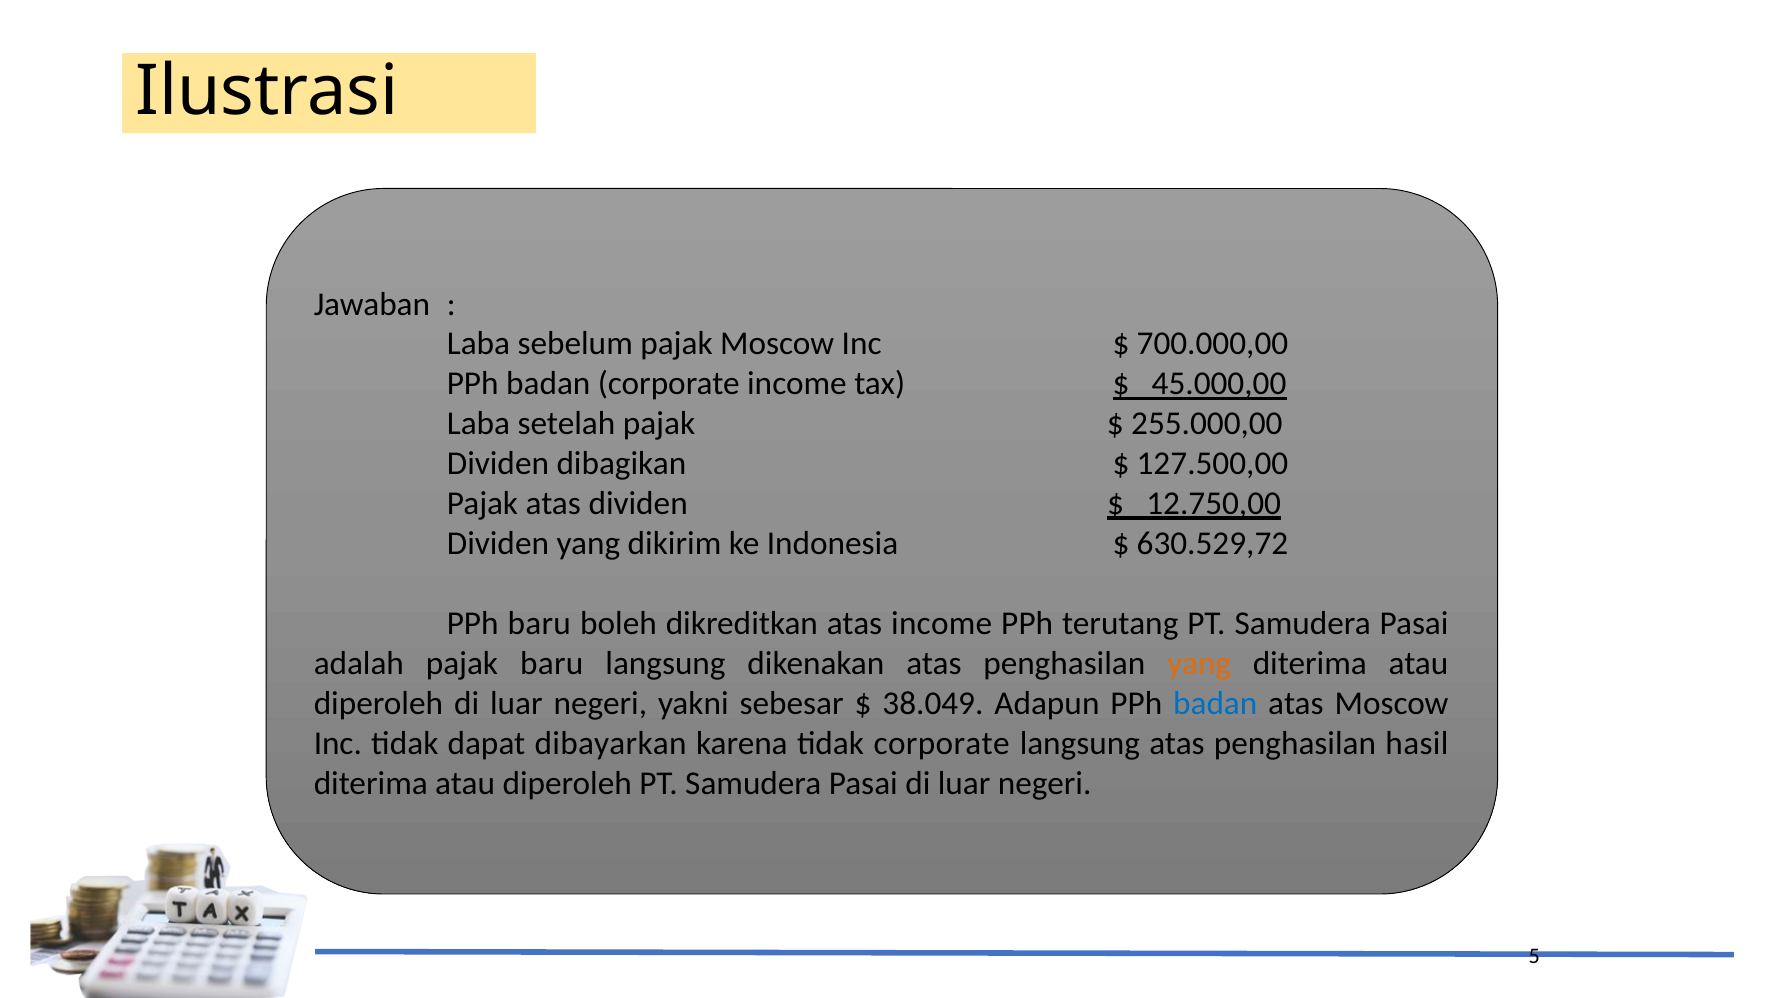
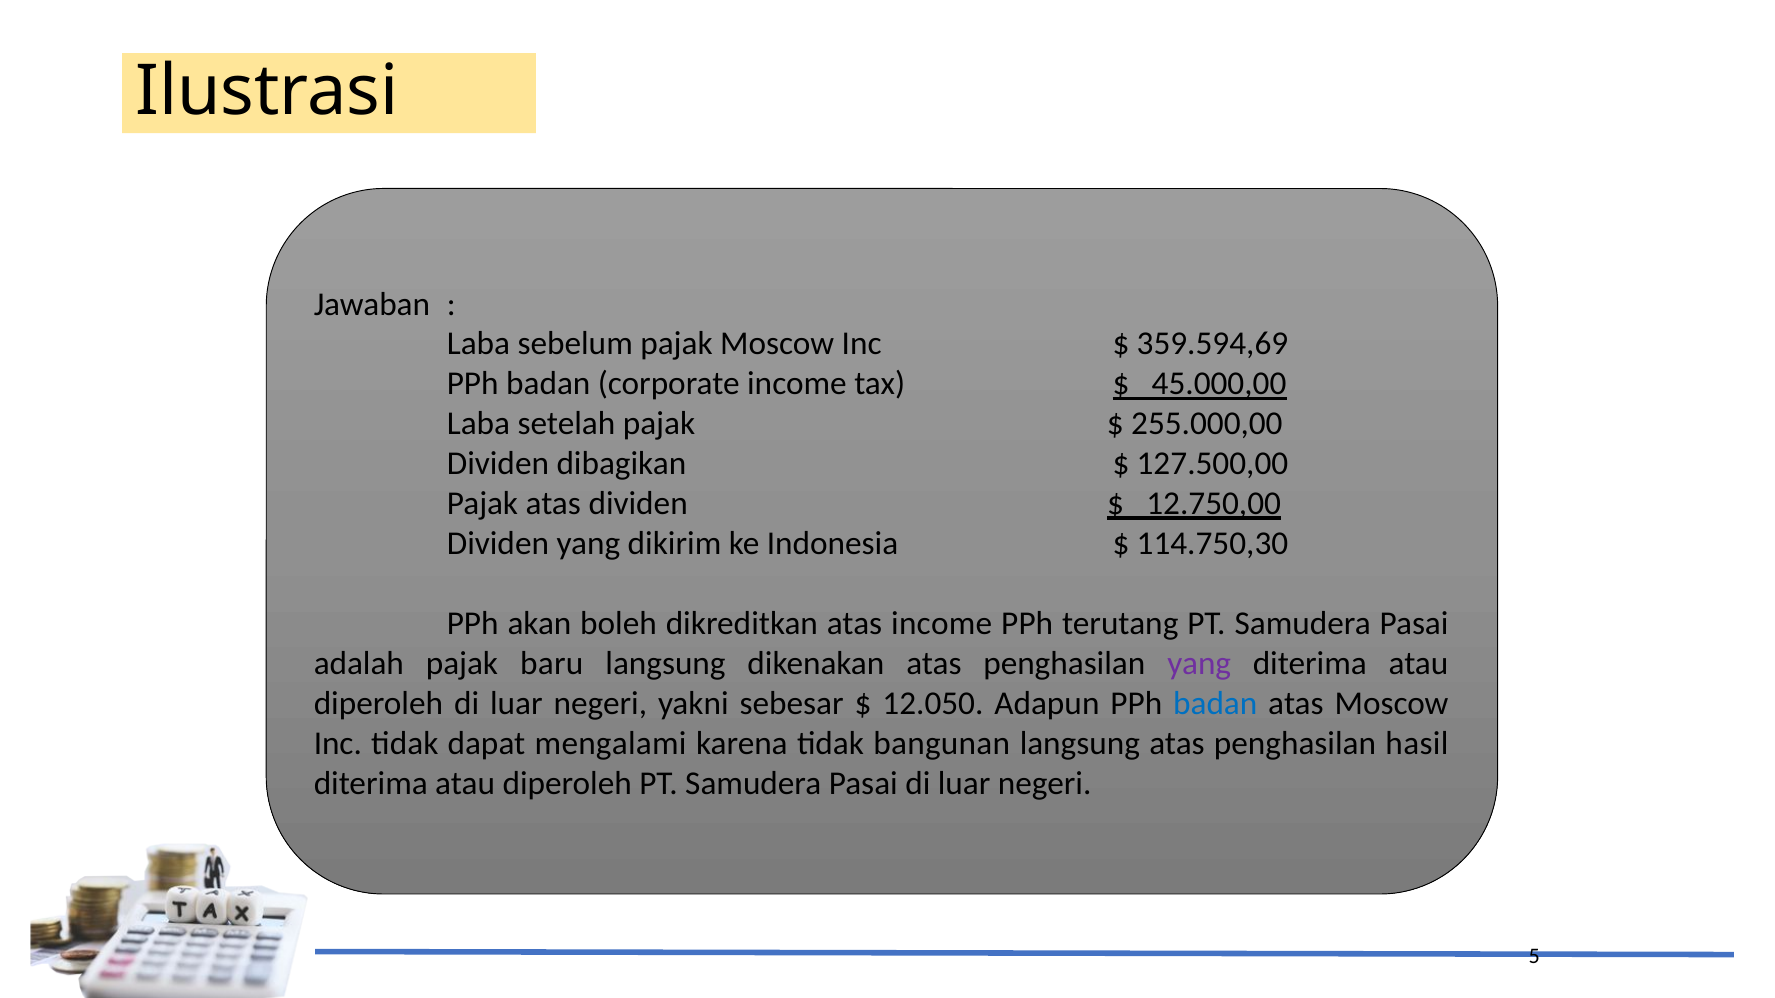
700.000,00: 700.000,00 -> 359.594,69
630.529,72: 630.529,72 -> 114.750,30
PPh baru: baru -> akan
yang at (1199, 664) colour: orange -> purple
38.049: 38.049 -> 12.050
dibayarkan: dibayarkan -> mengalami
tidak corporate: corporate -> bangunan
